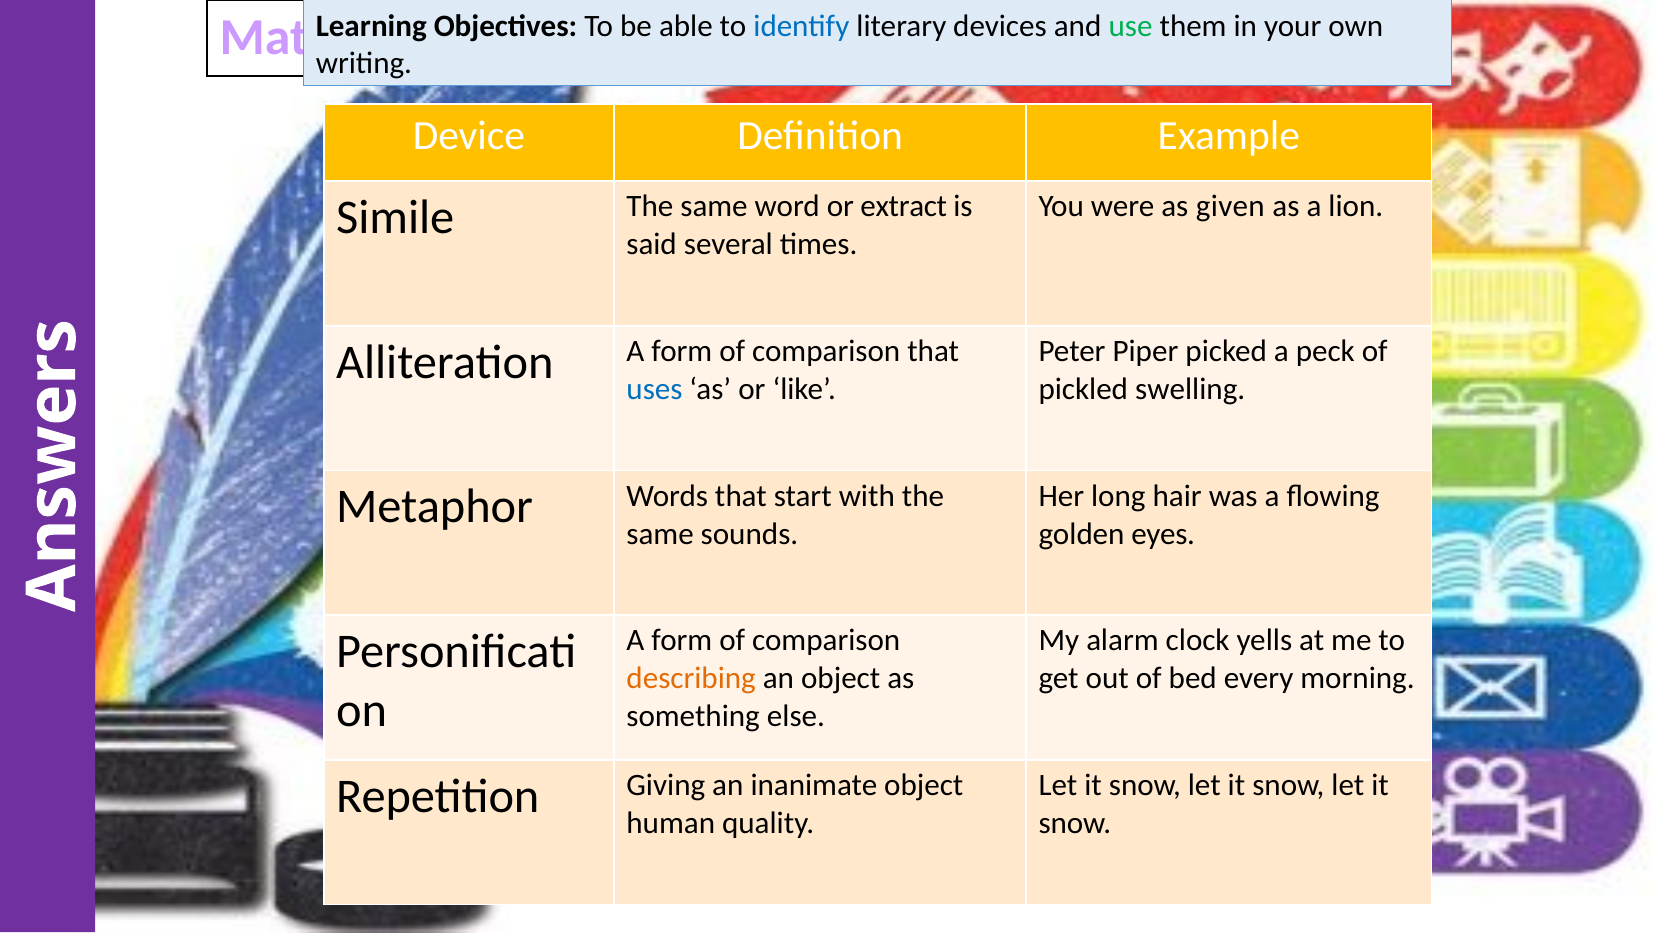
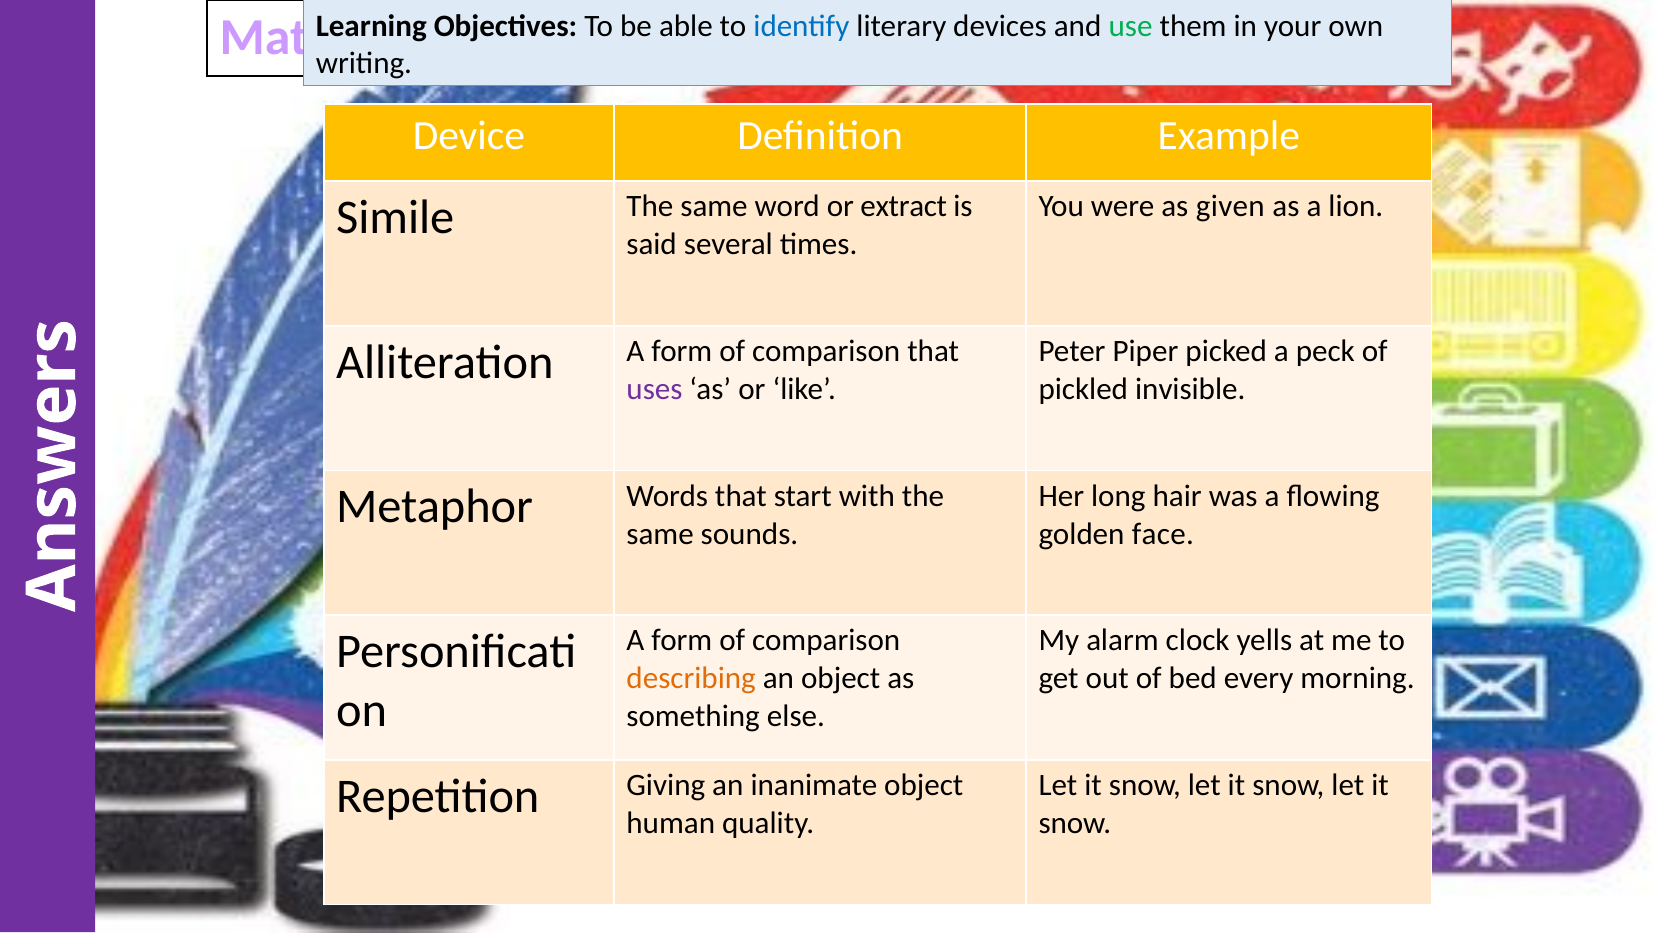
uses colour: blue -> purple
swelling: swelling -> invisible
eyes: eyes -> face
